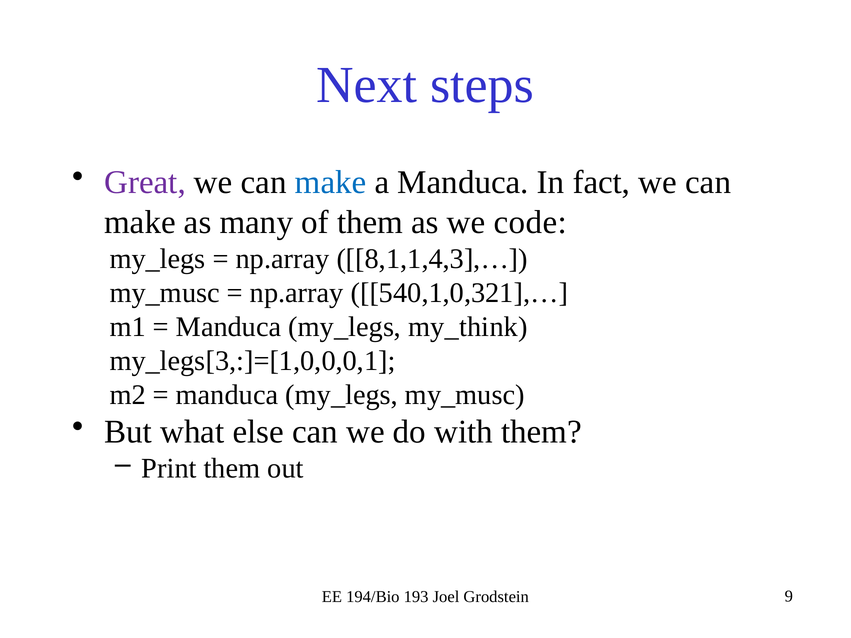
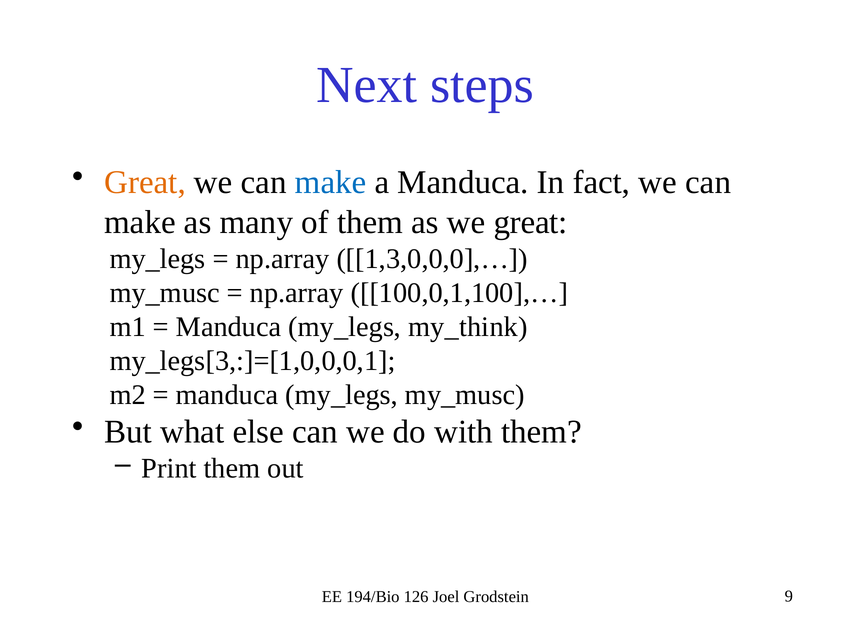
Great at (145, 182) colour: purple -> orange
we code: code -> great
8,1,1,4,3],…: 8,1,1,4,3],… -> 1,3,0,0,0],…
540,1,0,321],…: 540,1,0,321],… -> 100,0,1,100],…
193: 193 -> 126
